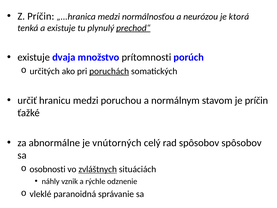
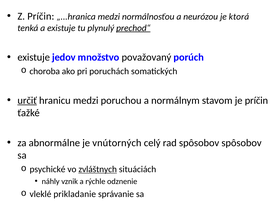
dvaja: dvaja -> jedov
prítomnosti: prítomnosti -> považovaný
určitých: určitých -> choroba
poruchách underline: present -> none
určiť underline: none -> present
osobnosti: osobnosti -> psychické
paranoidná: paranoidná -> prikladanie
